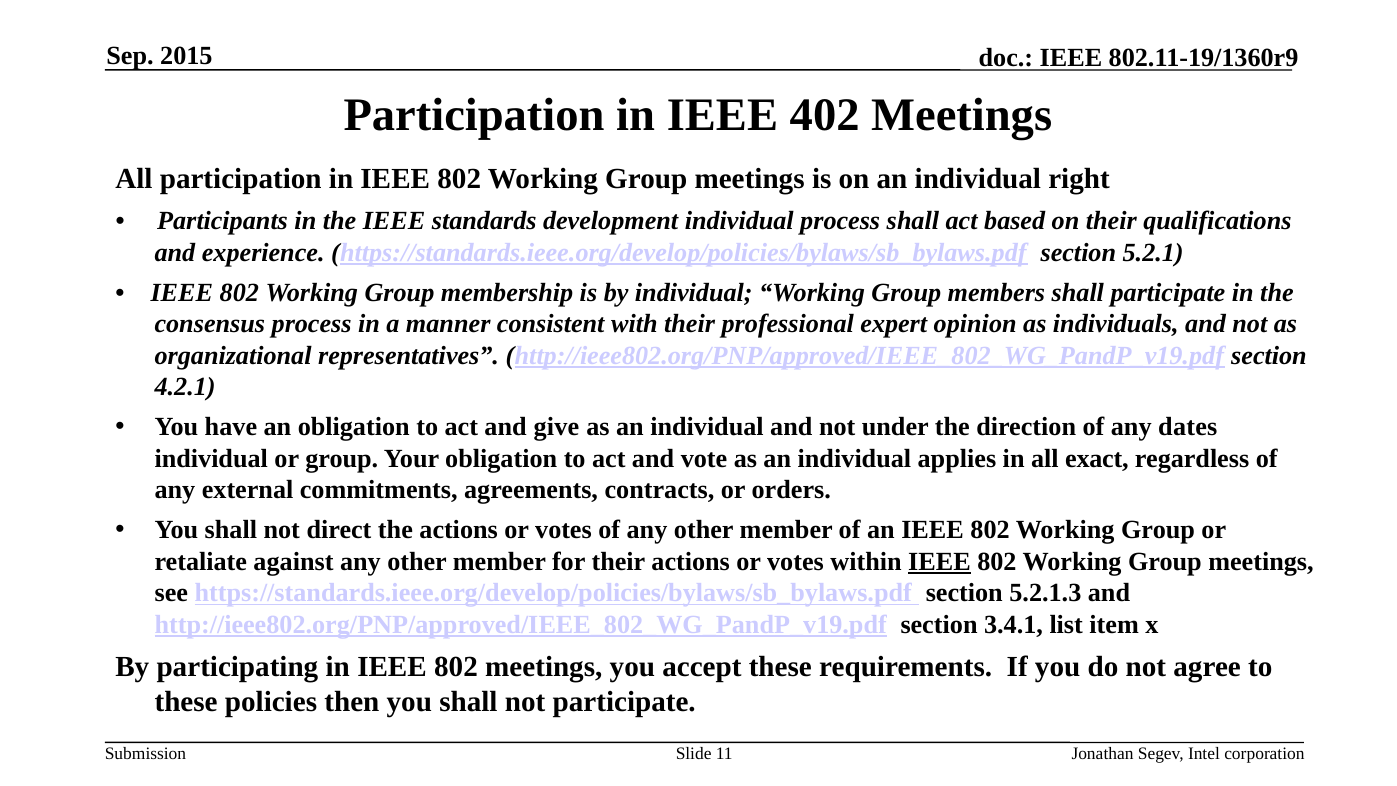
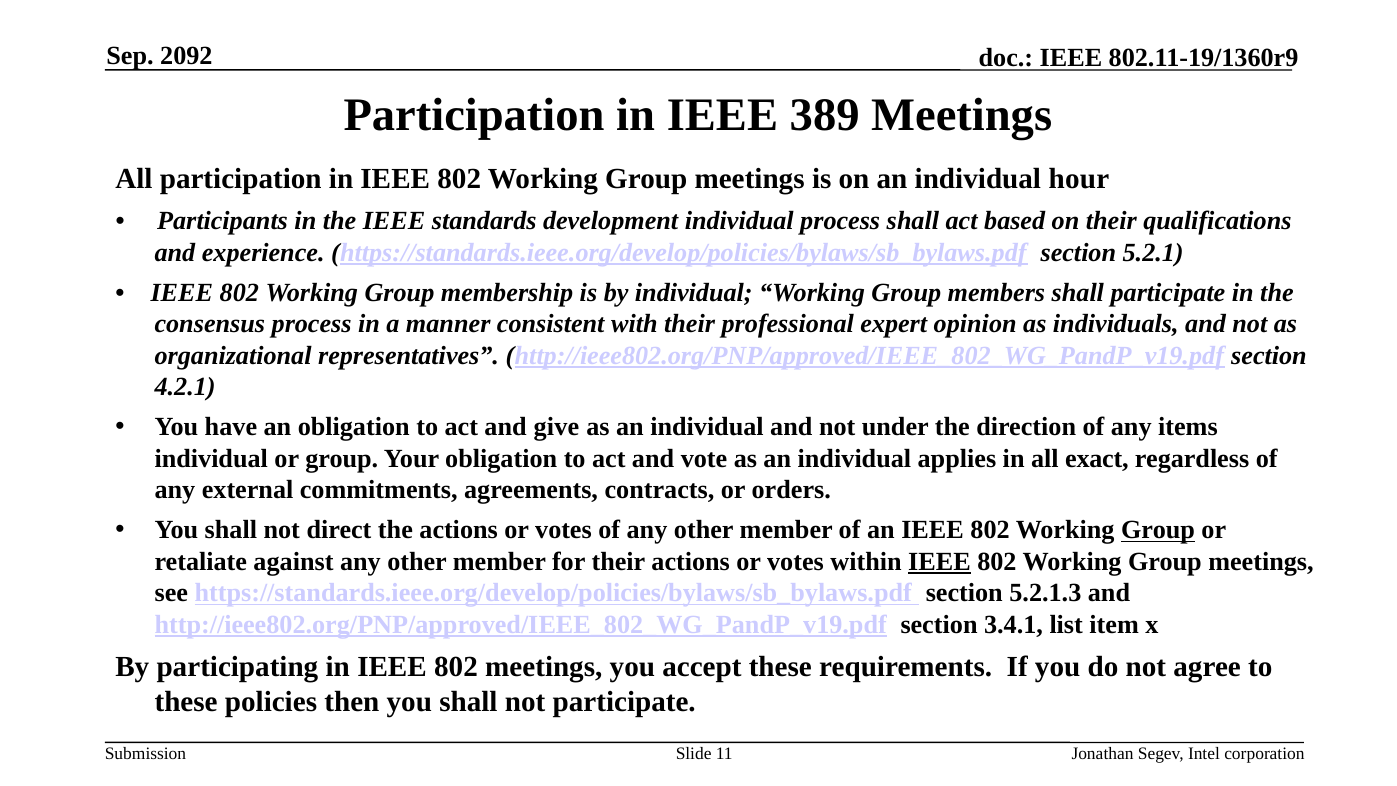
2015: 2015 -> 2092
402: 402 -> 389
right: right -> hour
dates: dates -> items
Group at (1158, 530) underline: none -> present
